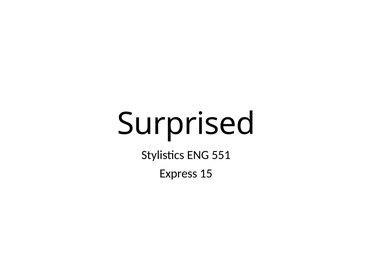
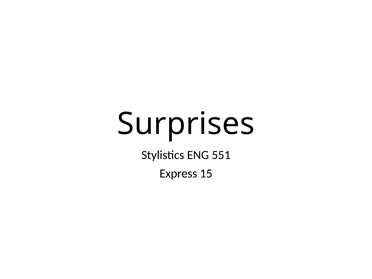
Surprised: Surprised -> Surprises
